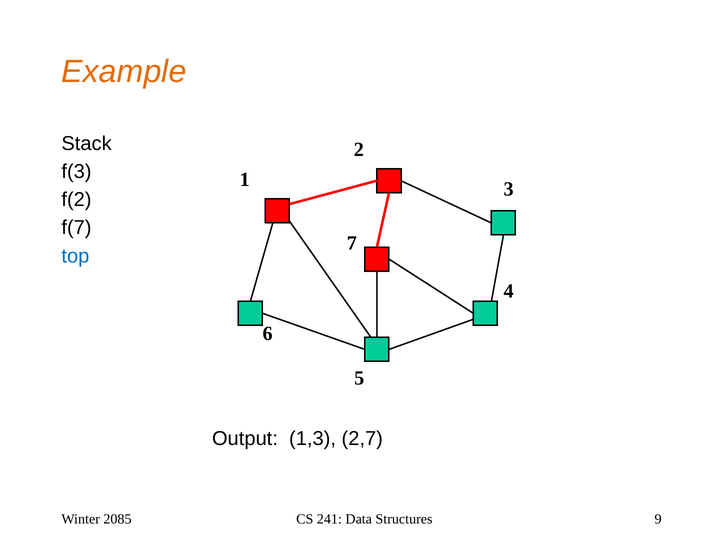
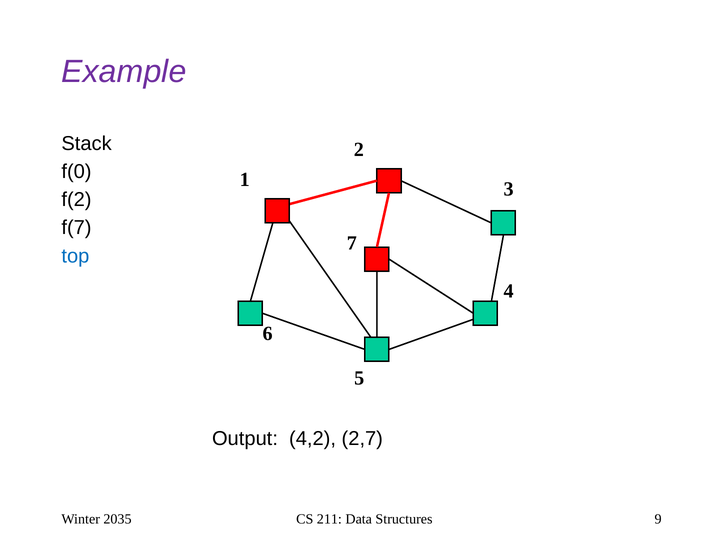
Example colour: orange -> purple
f(3: f(3 -> f(0
1,3: 1,3 -> 4,2
2085: 2085 -> 2035
241: 241 -> 211
